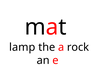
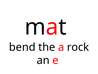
lamp: lamp -> bend
